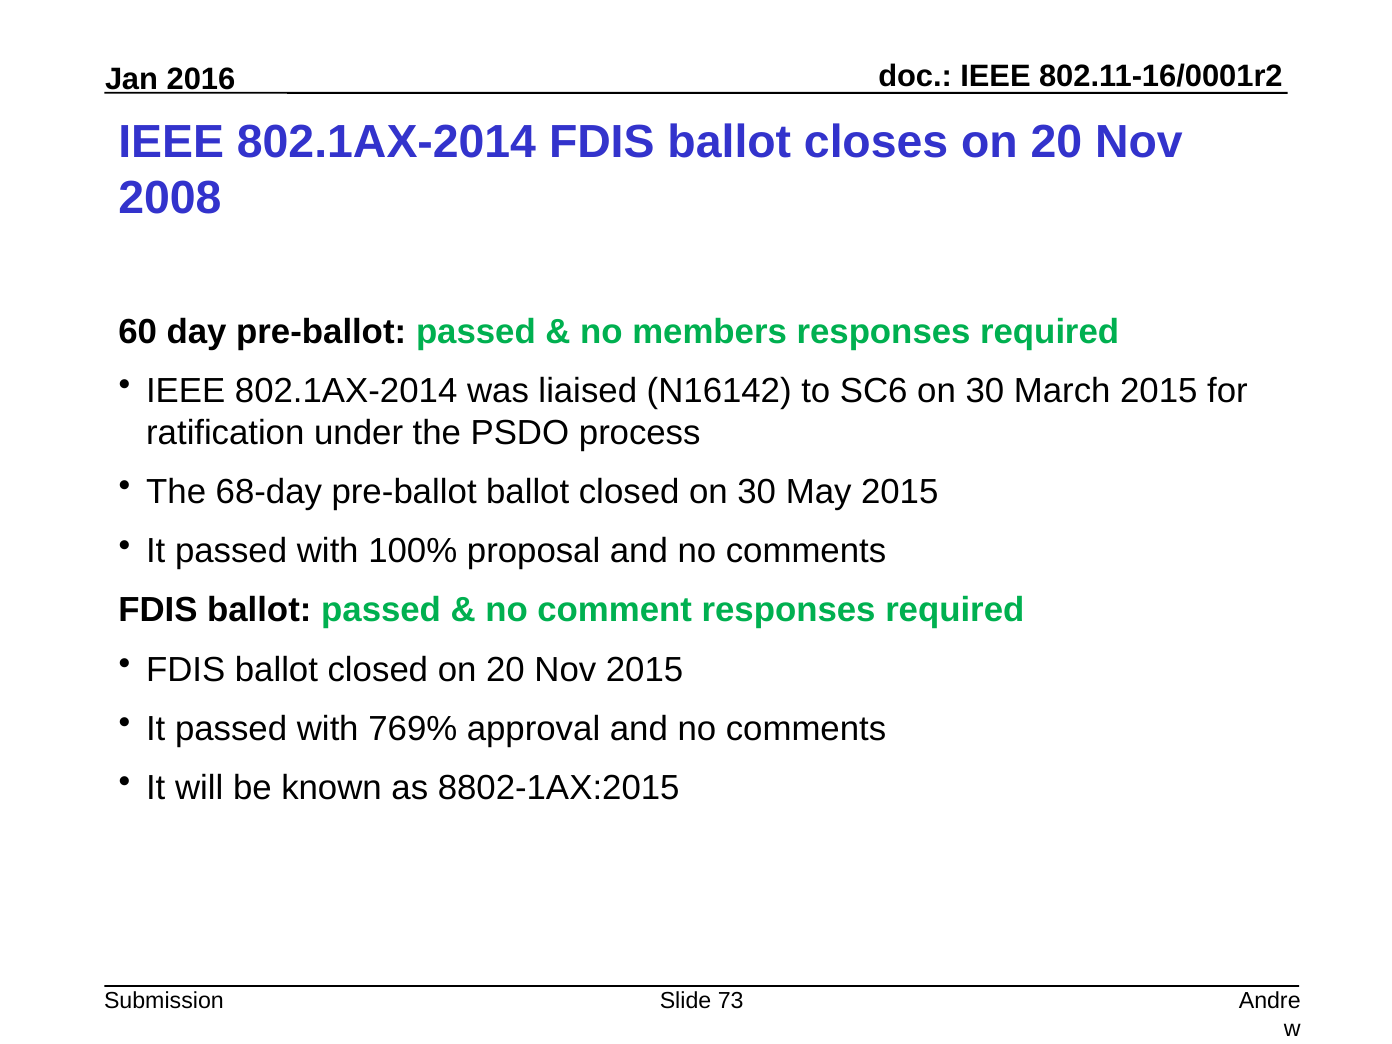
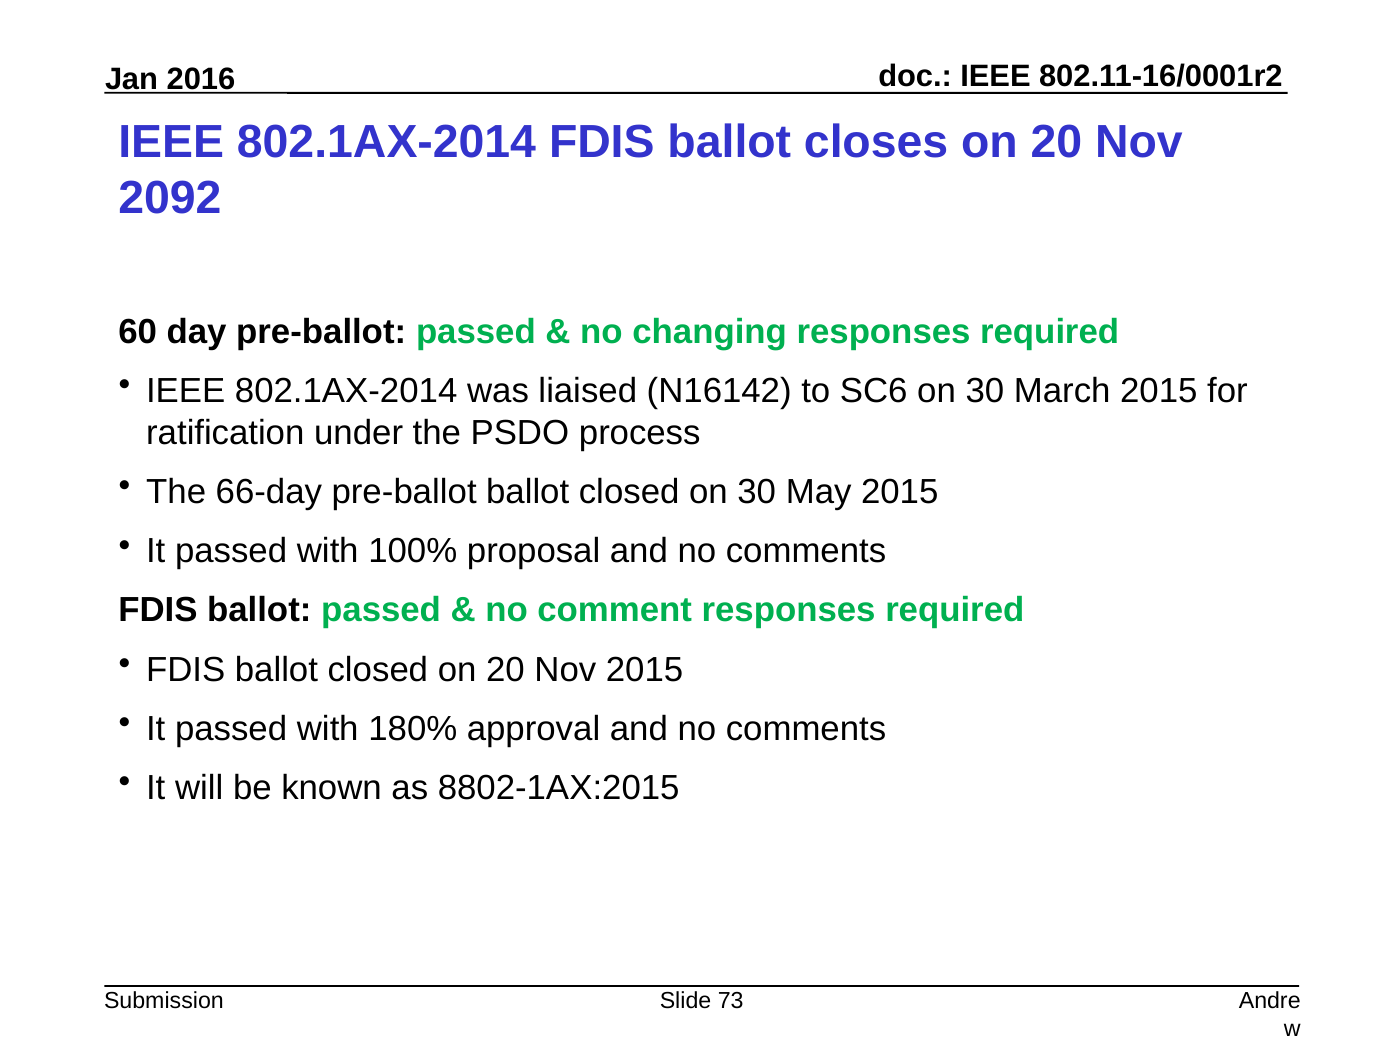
2008: 2008 -> 2092
members: members -> changing
68-day: 68-day -> 66-day
769%: 769% -> 180%
